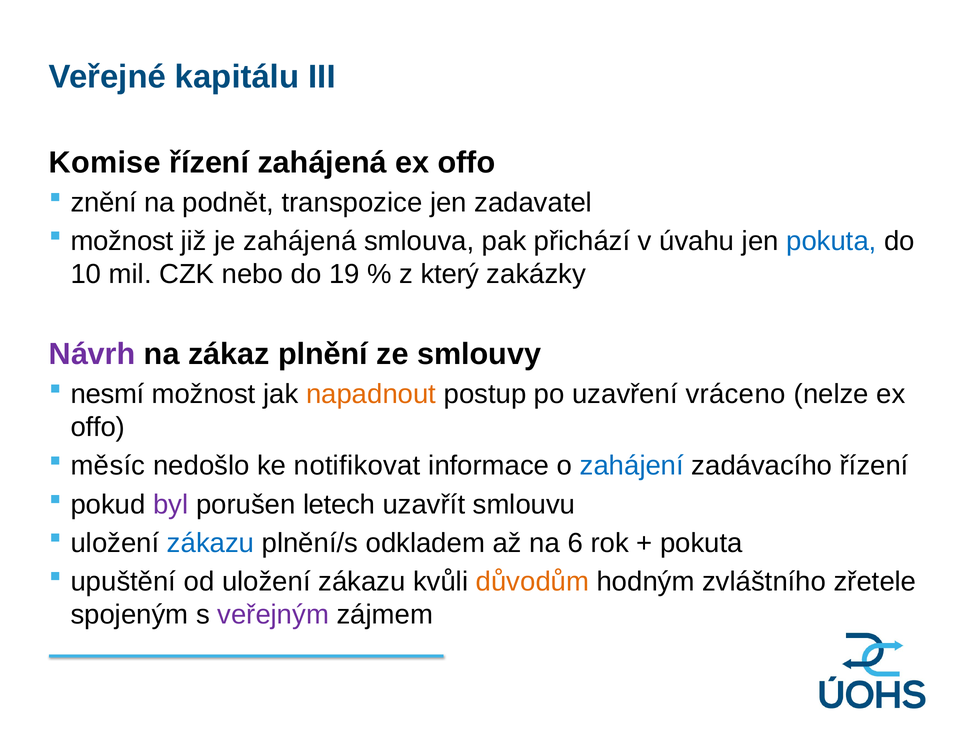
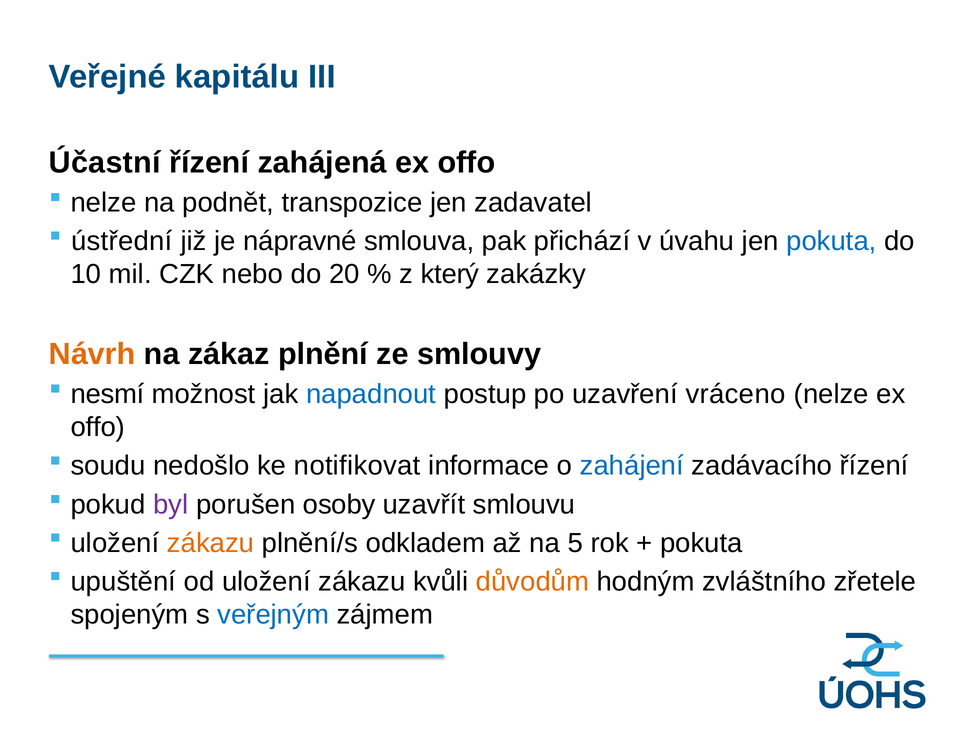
Komise: Komise -> Účastní
znění at (104, 203): znění -> nelze
možnost at (122, 241): možnost -> ústřední
je zahájená: zahájená -> nápravné
19: 19 -> 20
Návrh colour: purple -> orange
napadnout colour: orange -> blue
měsíc: měsíc -> soudu
letech: letech -> osoby
zákazu at (211, 543) colour: blue -> orange
6: 6 -> 5
veřejným colour: purple -> blue
